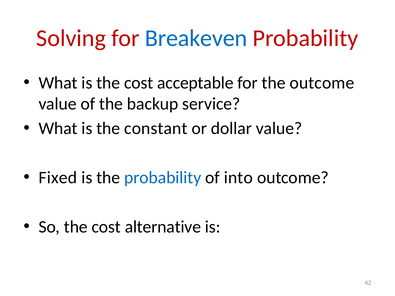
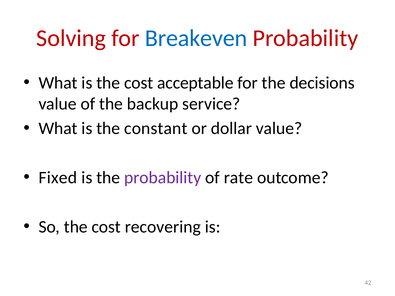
the outcome: outcome -> decisions
probability at (163, 178) colour: blue -> purple
into: into -> rate
alternative: alternative -> recovering
